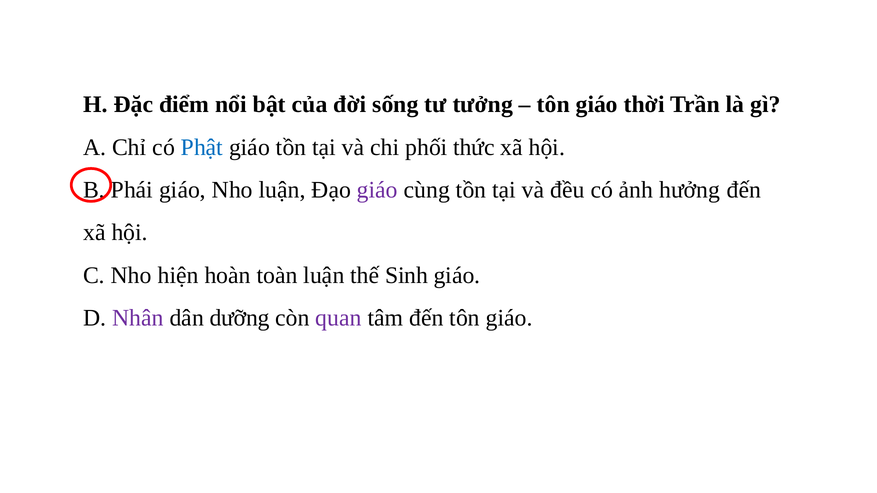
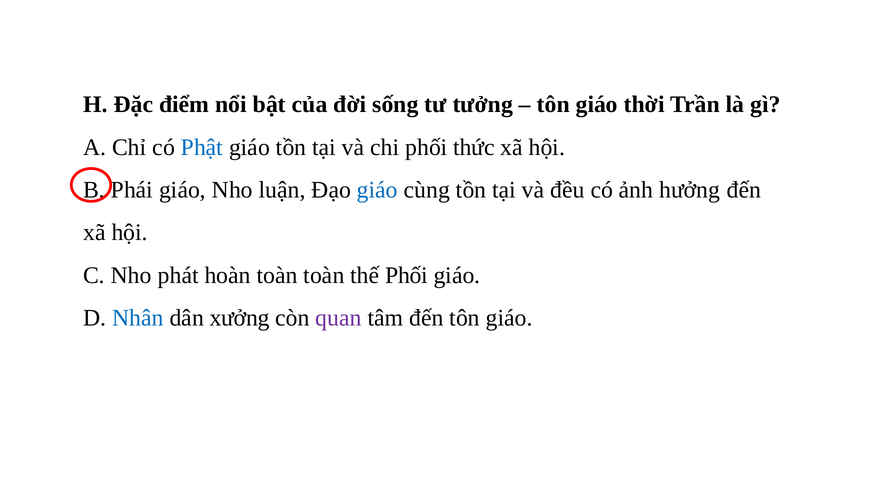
giáo at (377, 190) colour: purple -> blue
hiện: hiện -> phát
toàn luận: luận -> toàn
thế Sinh: Sinh -> Phối
Nhân colour: purple -> blue
dưỡng: dưỡng -> xưởng
